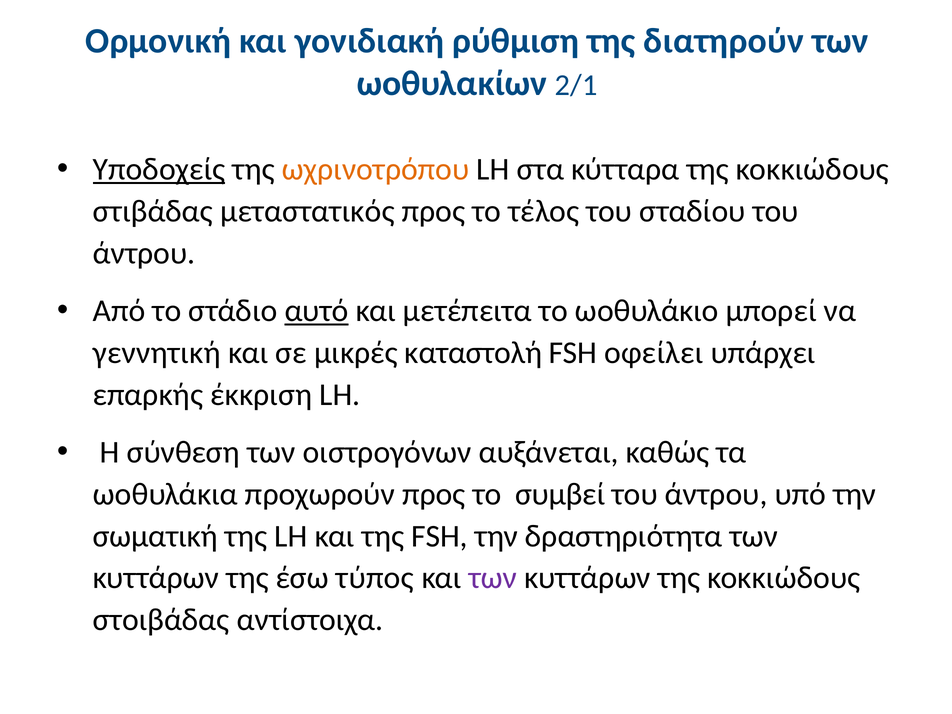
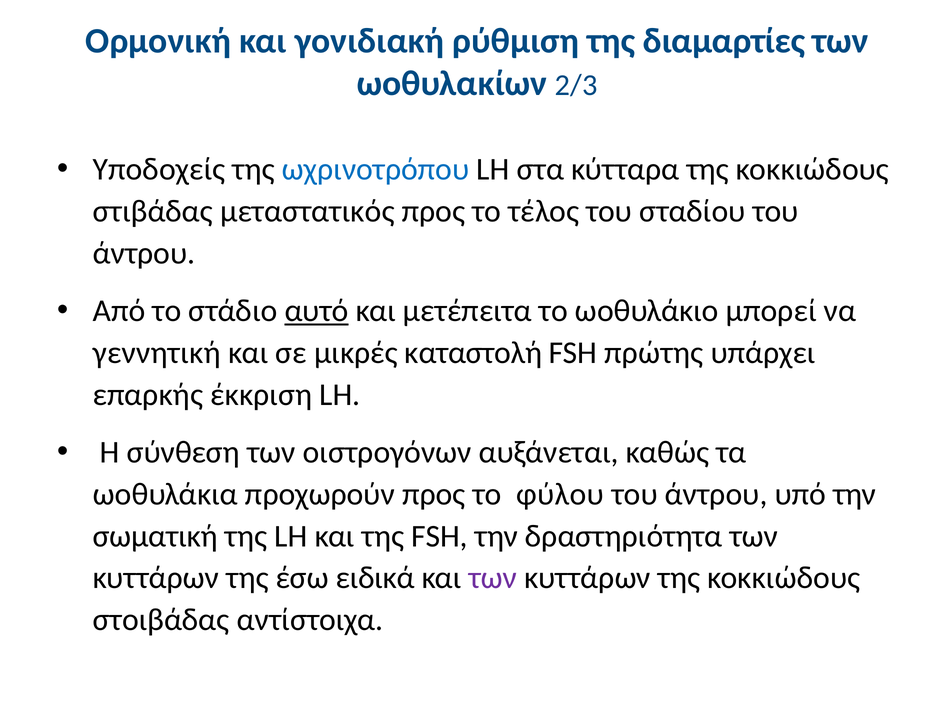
διατηρούν: διατηρούν -> διαμαρτίες
2/1: 2/1 -> 2/3
Υποδοχείς underline: present -> none
ωχρινοτρόπου colour: orange -> blue
οφείλει: οφείλει -> πρώτης
συμβεί: συμβεί -> φύλου
τύπος: τύπος -> ειδικά
